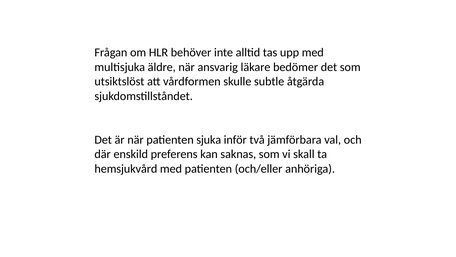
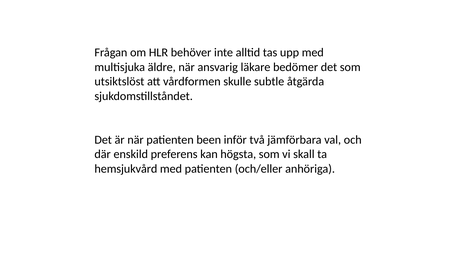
sjuka: sjuka -> been
saknas: saknas -> högsta
